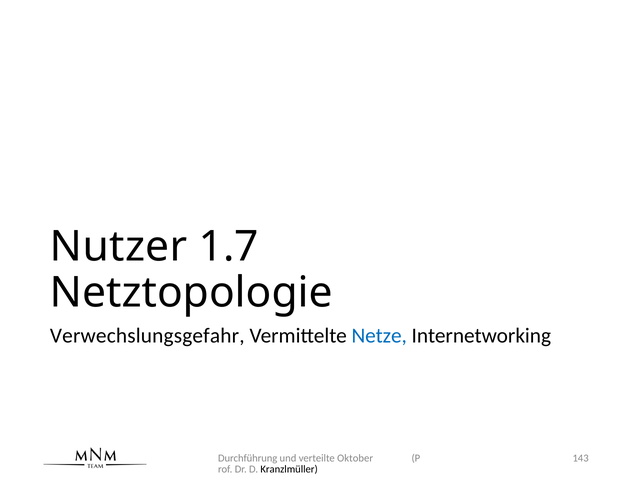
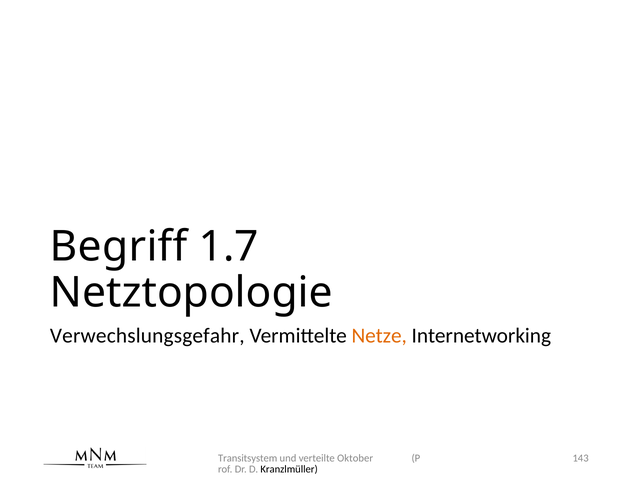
Nutzer: Nutzer -> Begriff
Netze colour: blue -> orange
Durchführung: Durchführung -> Transitsystem
